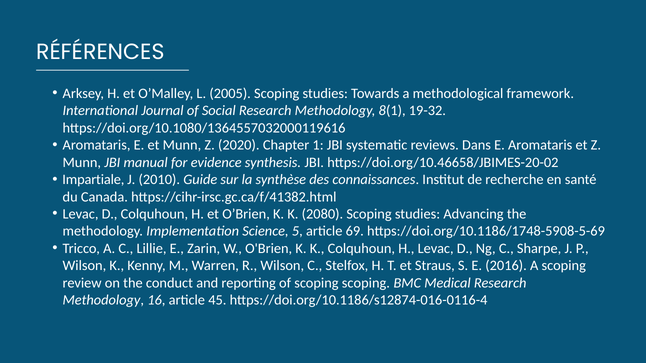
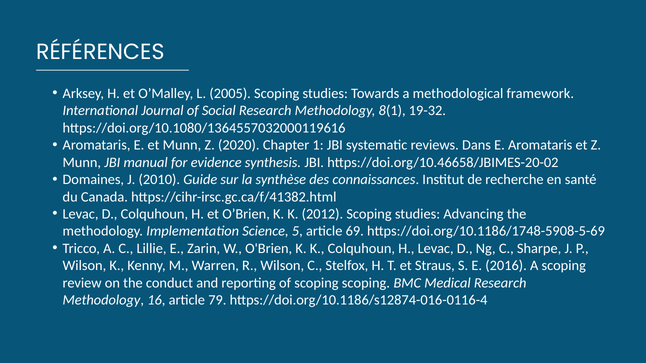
Impartiale: Impartiale -> Domaines
2080: 2080 -> 2012
45: 45 -> 79
